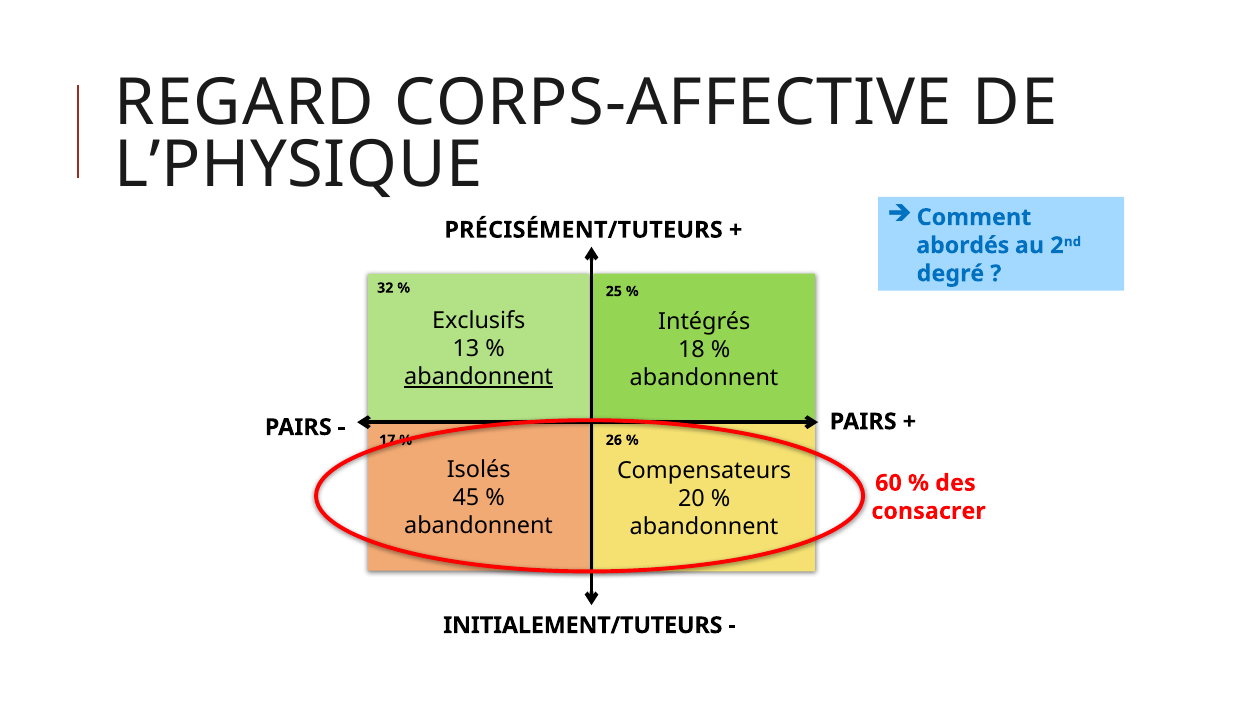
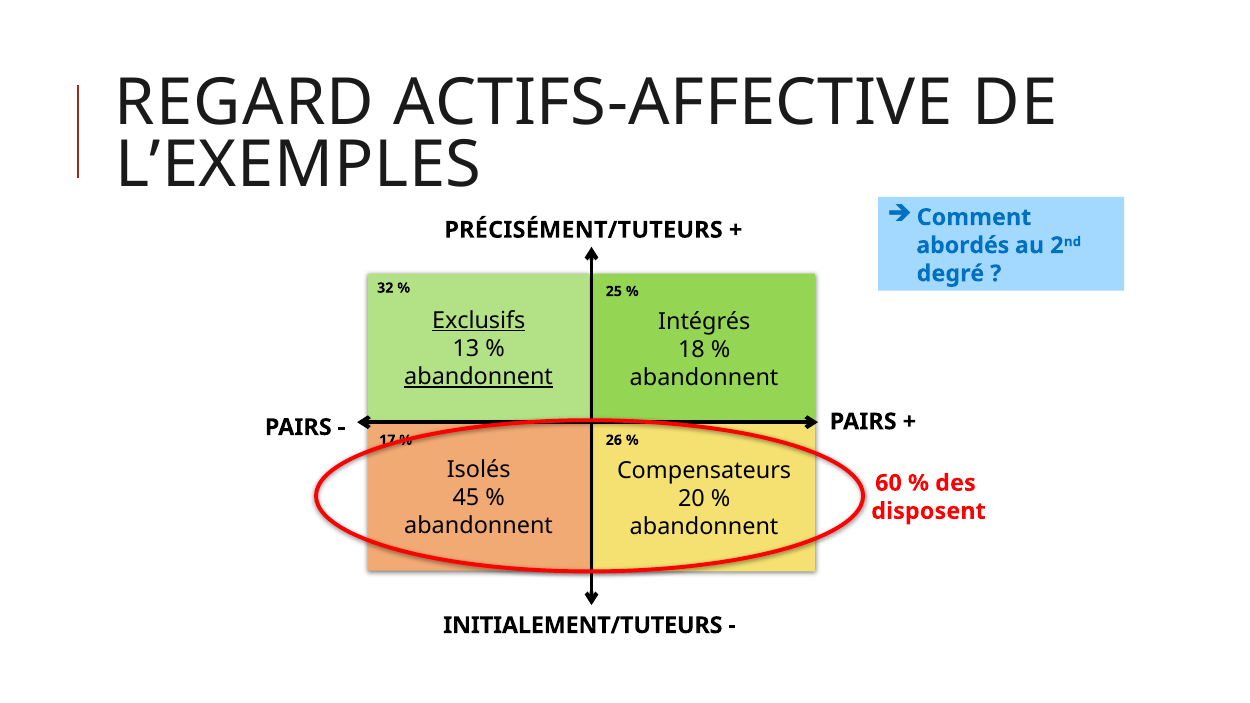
CORPS-AFFECTIVE: CORPS-AFFECTIVE -> ACTIFS-AFFECTIVE
L’PHYSIQUE: L’PHYSIQUE -> L’EXEMPLES
Exclusifs underline: none -> present
consacrer: consacrer -> disposent
